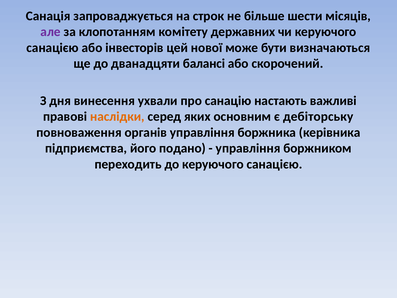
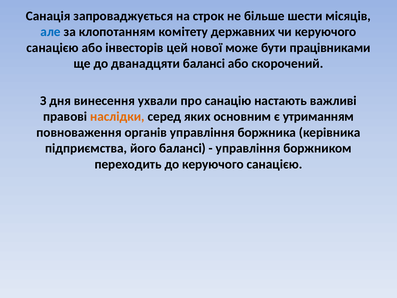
але colour: purple -> blue
визначаються: визначаються -> працівниками
дебіторську: дебіторську -> утриманням
його подано: подано -> балансі
